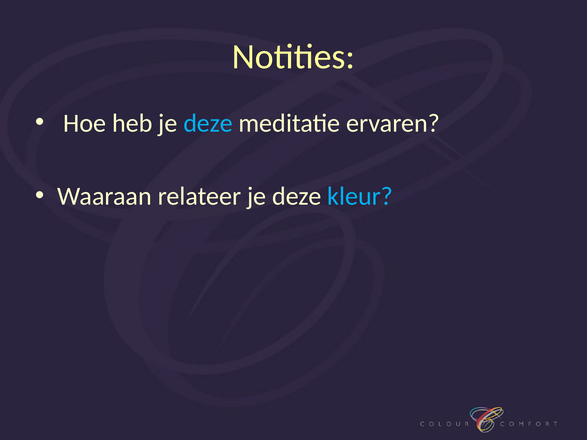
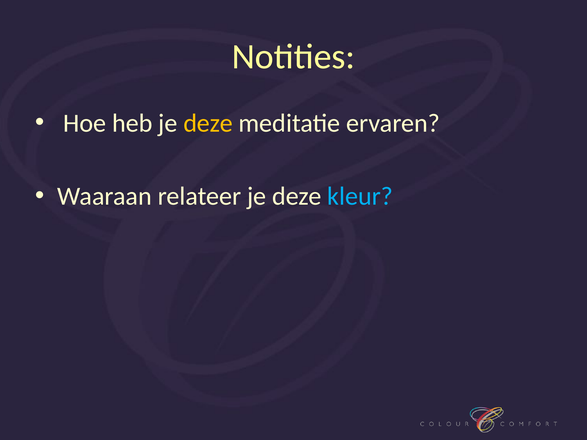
deze at (208, 123) colour: light blue -> yellow
